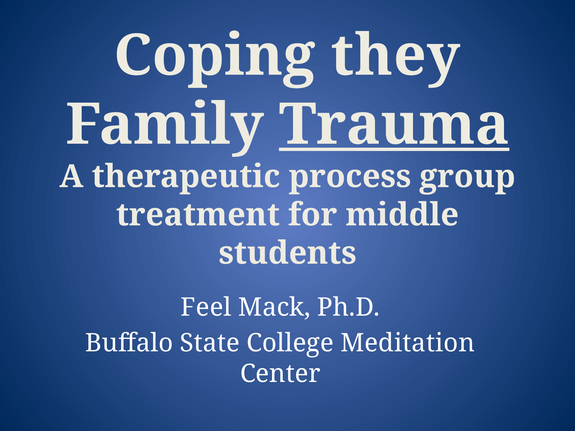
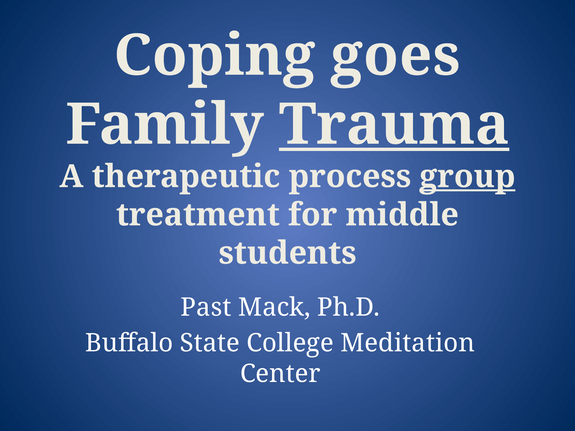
they: they -> goes
group underline: none -> present
Feel: Feel -> Past
